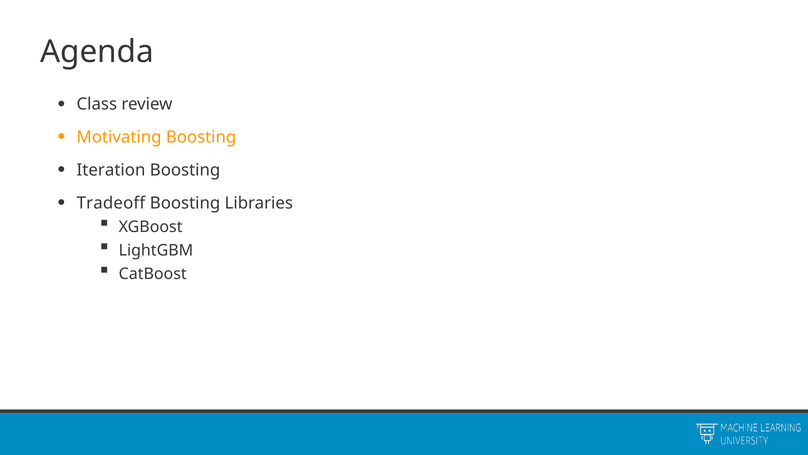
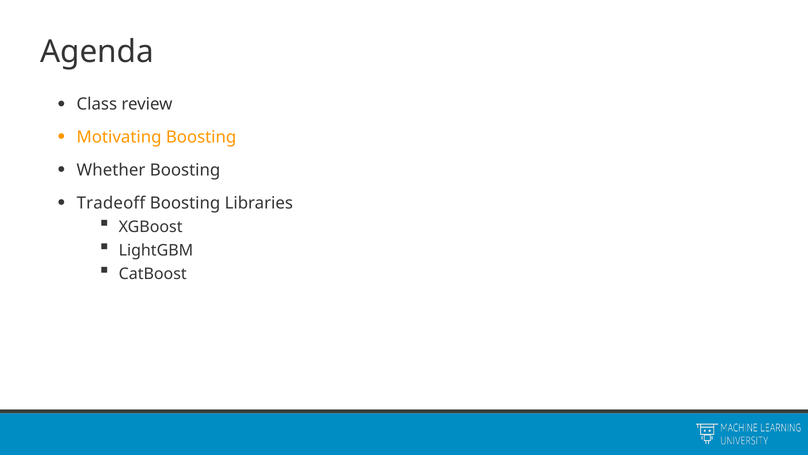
Iteration: Iteration -> Whether
